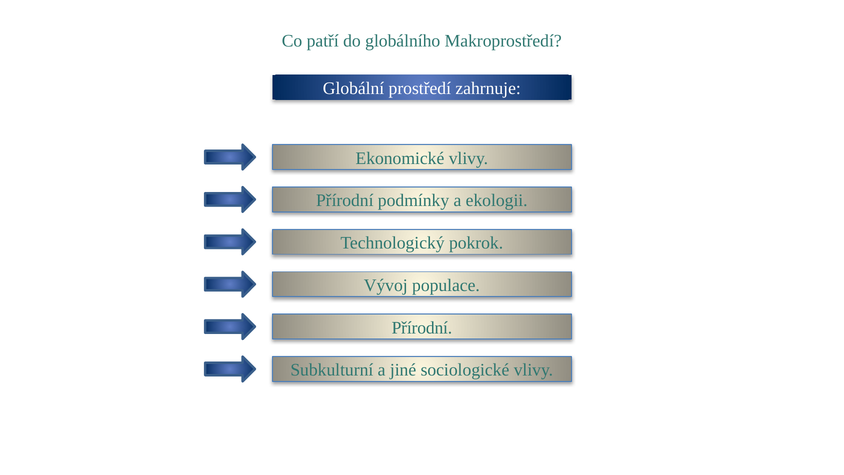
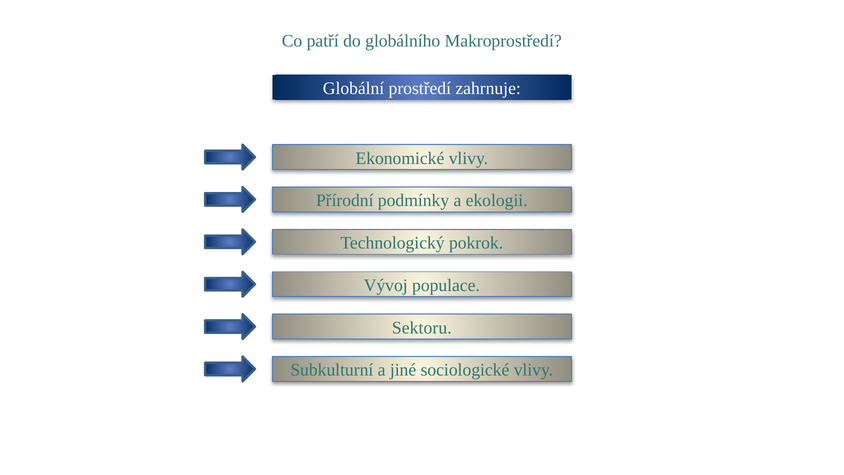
Přírodní at (422, 328): Přírodní -> Sektoru
